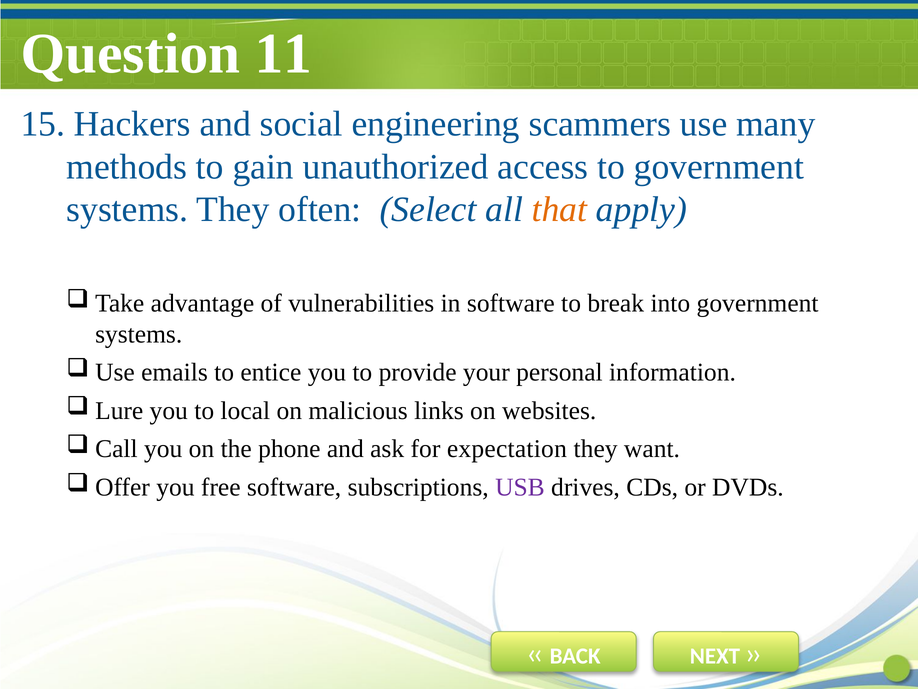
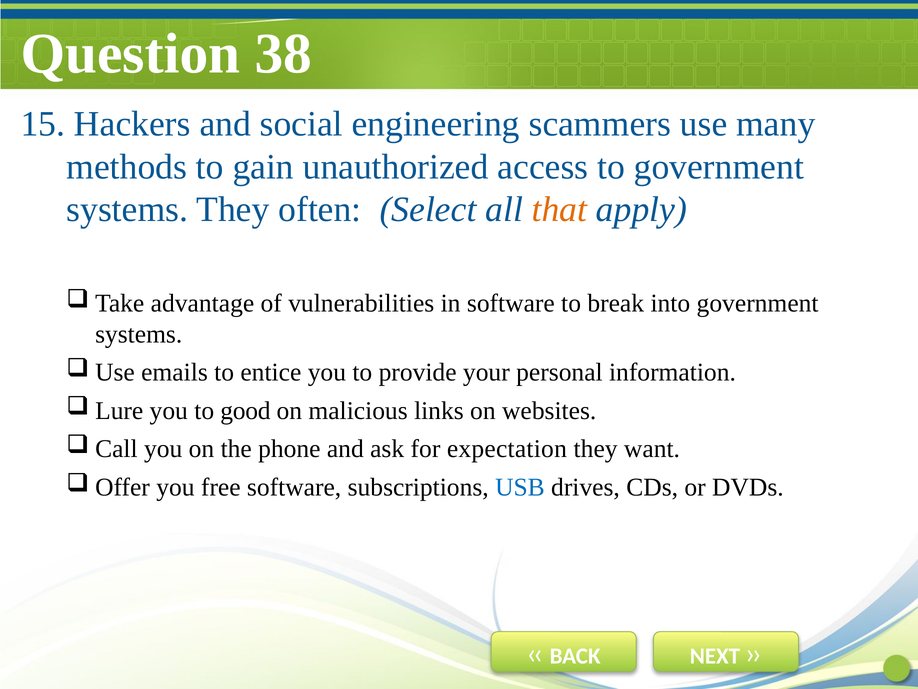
11: 11 -> 38
local: local -> good
USB colour: purple -> blue
